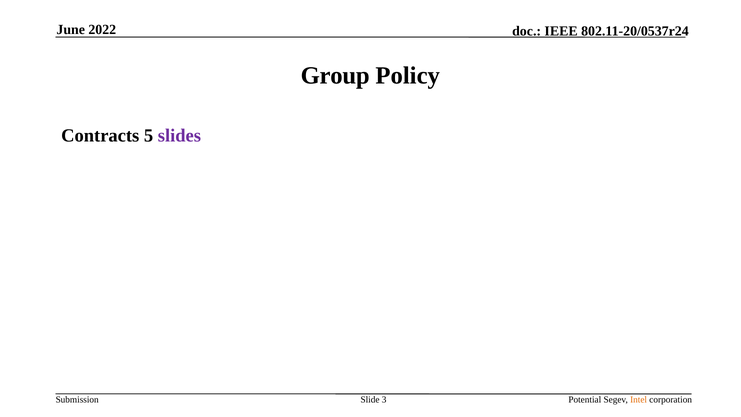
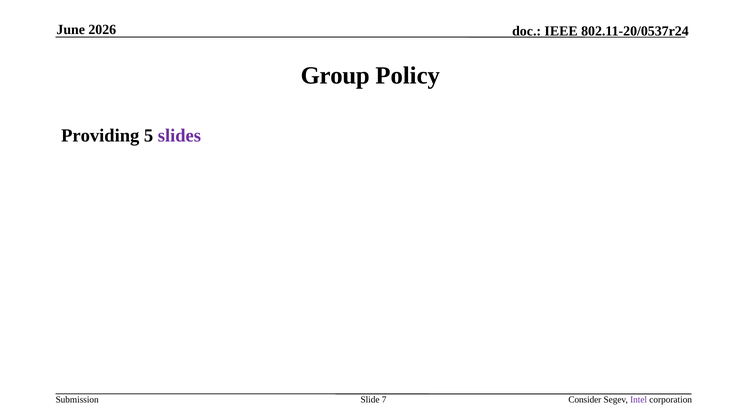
2022: 2022 -> 2026
Contracts: Contracts -> Providing
3: 3 -> 7
Potential: Potential -> Consider
Intel colour: orange -> purple
